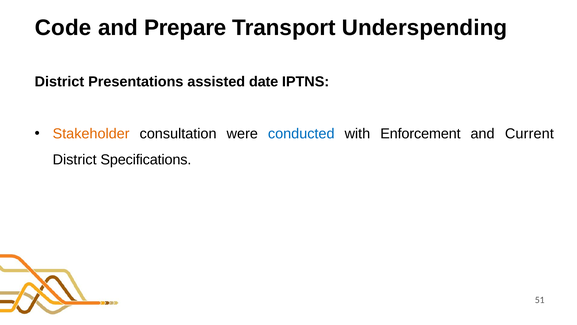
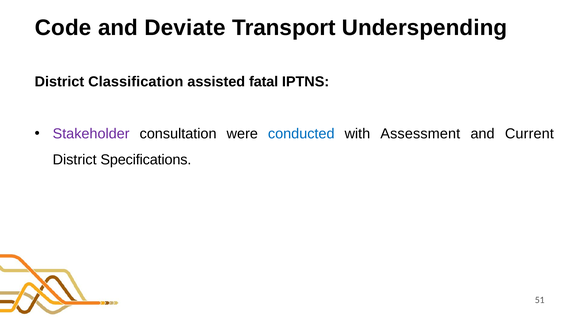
Prepare: Prepare -> Deviate
Presentations: Presentations -> Classification
date: date -> fatal
Stakeholder colour: orange -> purple
Enforcement: Enforcement -> Assessment
